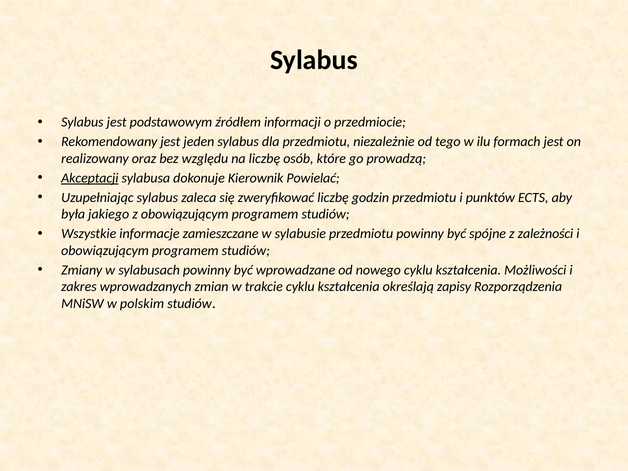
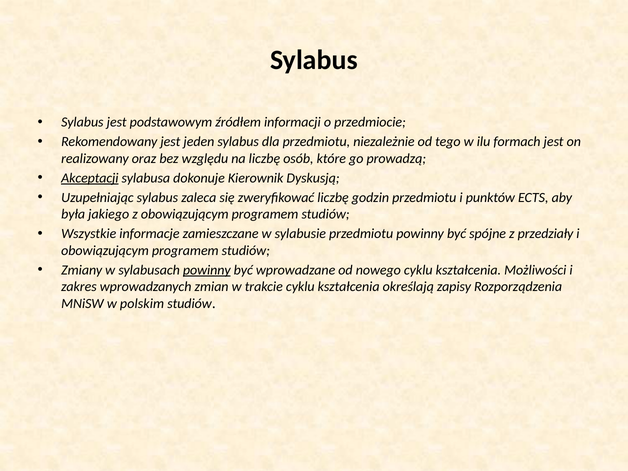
Powielać: Powielać -> Dyskusją
zależności: zależności -> przedziały
powinny at (207, 270) underline: none -> present
